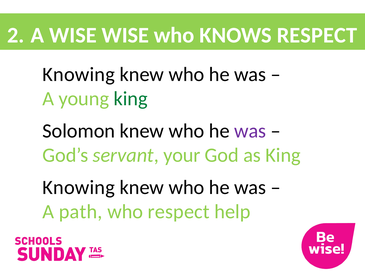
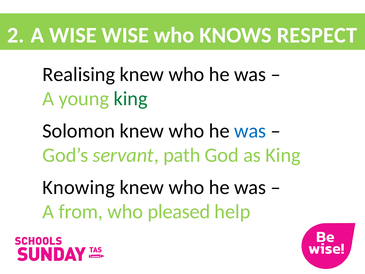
Knowing at (79, 74): Knowing -> Realising
was at (250, 131) colour: purple -> blue
your: your -> path
path: path -> from
who respect: respect -> pleased
